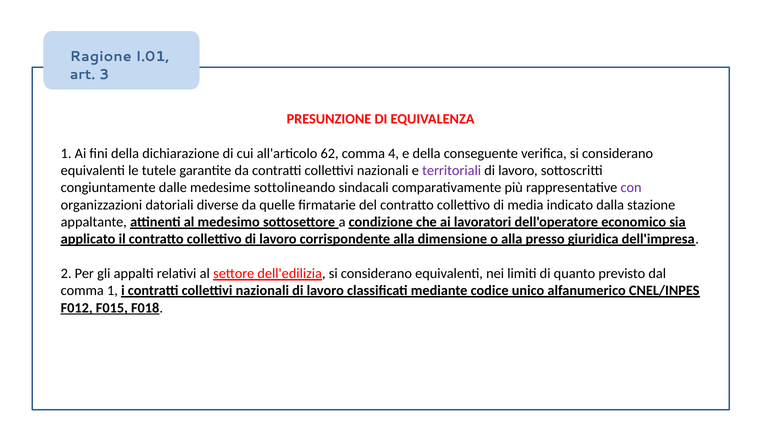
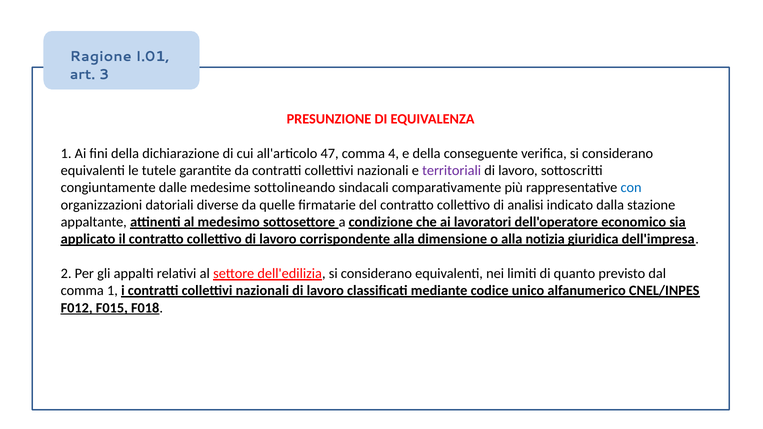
62: 62 -> 47
con colour: purple -> blue
media: media -> analisi
presso: presso -> notizia
